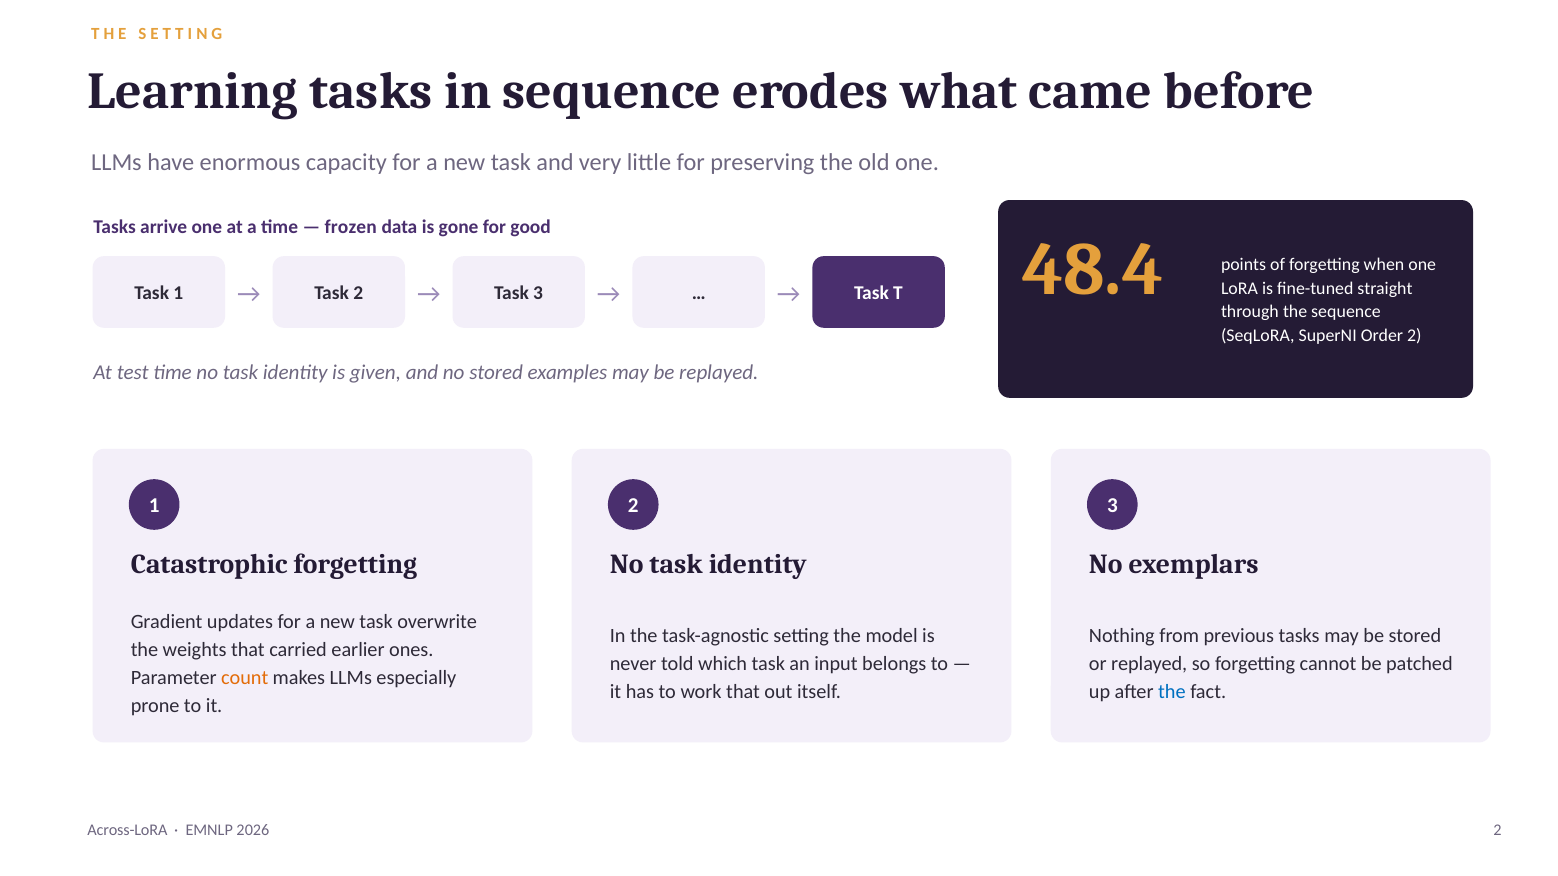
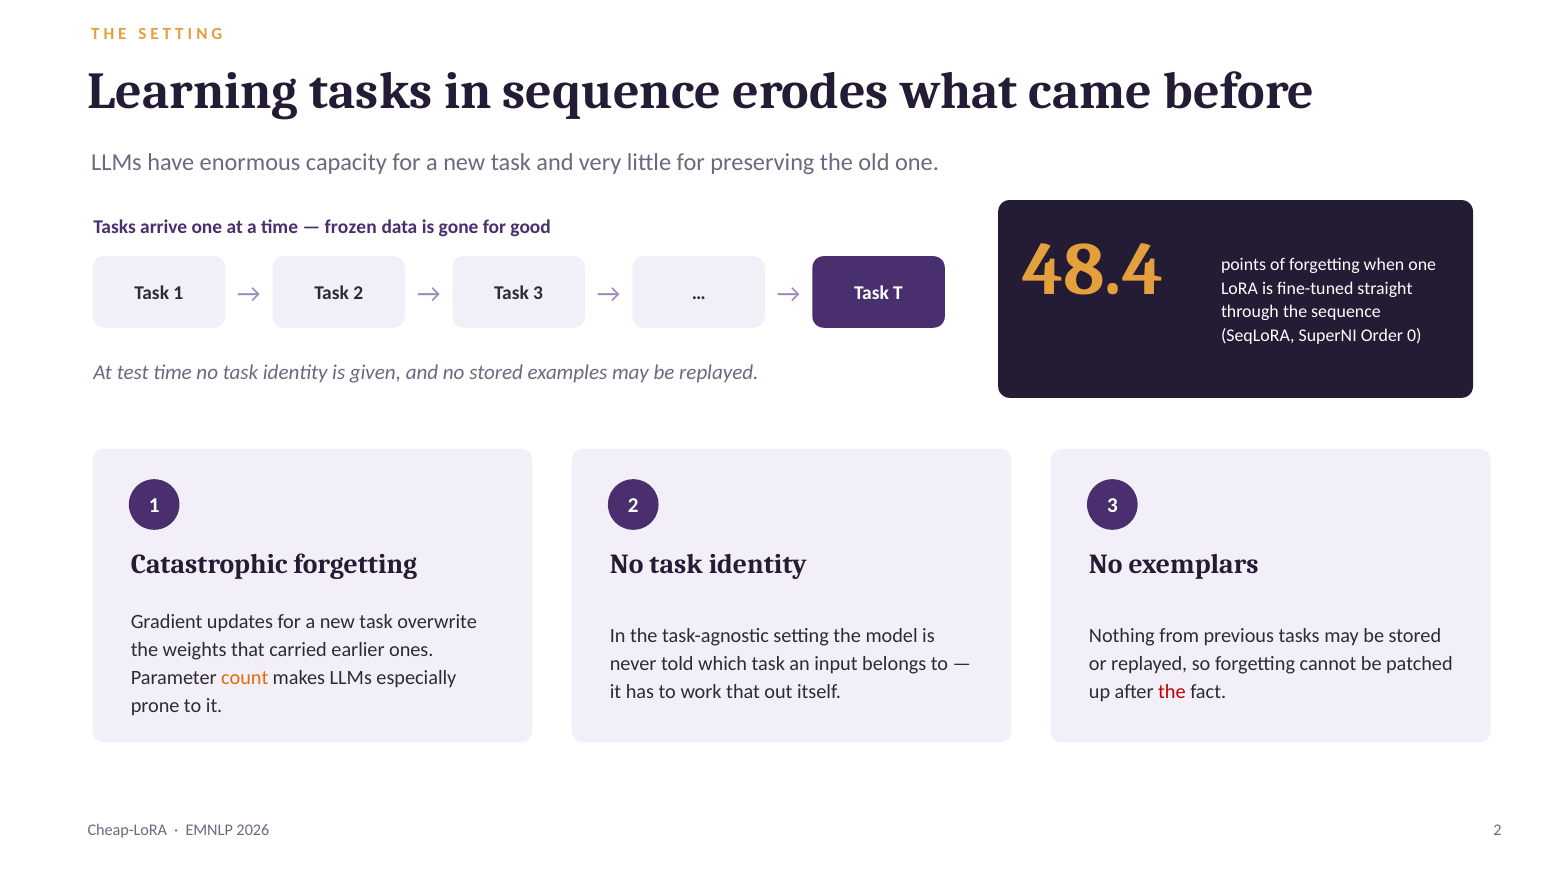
Order 2: 2 -> 0
the at (1172, 692) colour: blue -> red
Across-LoRA: Across-LoRA -> Cheap-LoRA
